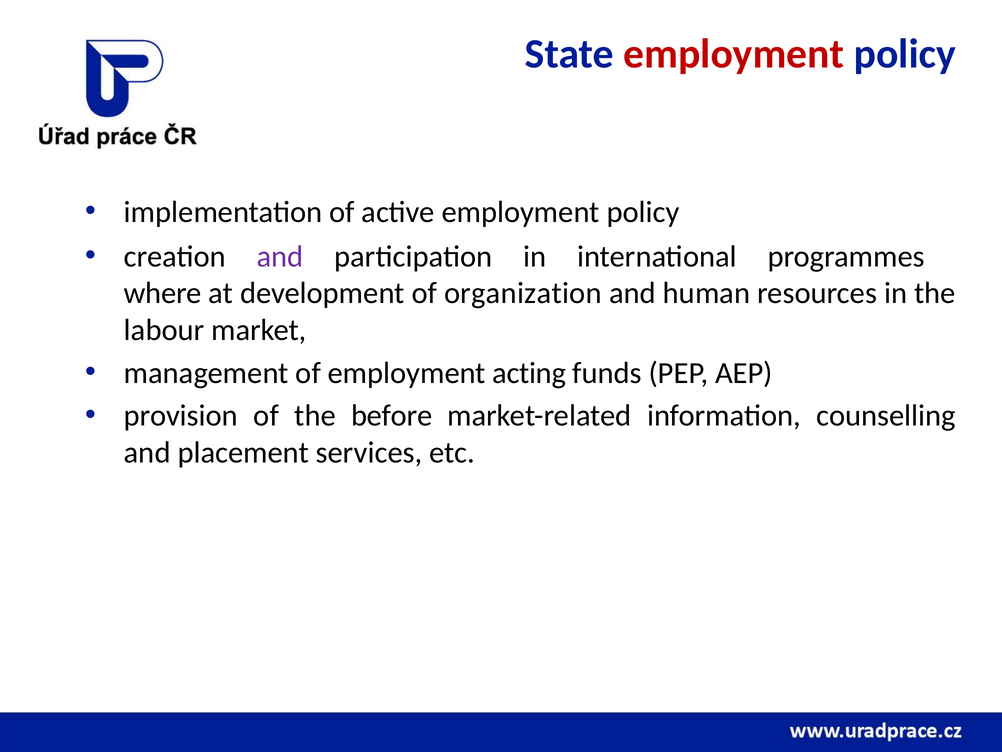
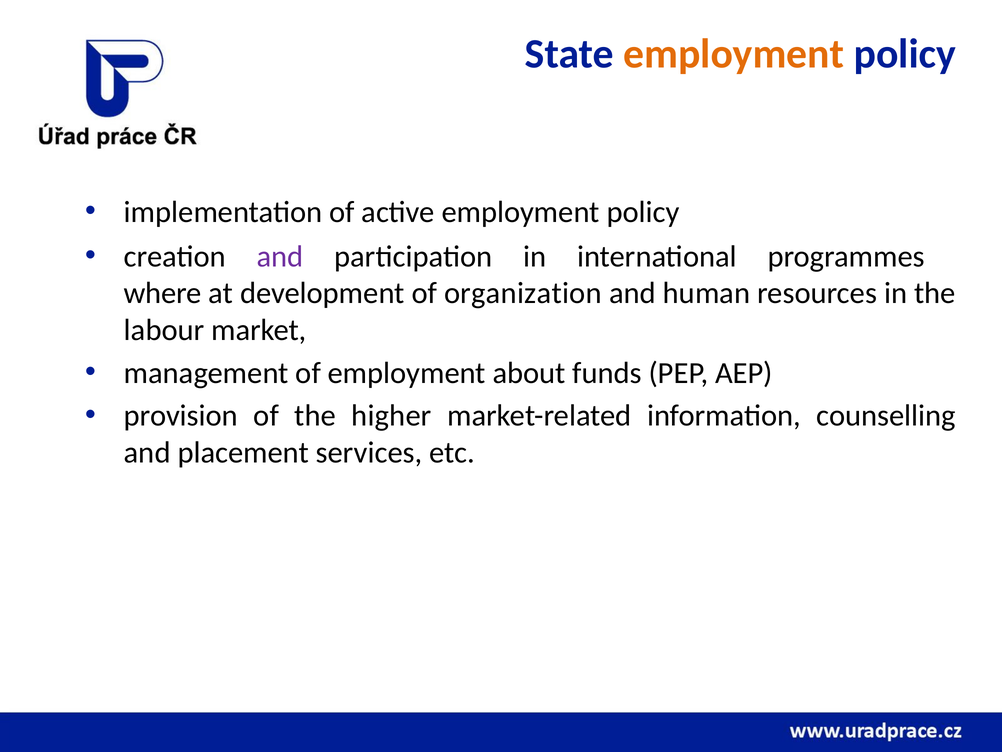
employment at (734, 54) colour: red -> orange
acting: acting -> about
before: before -> higher
